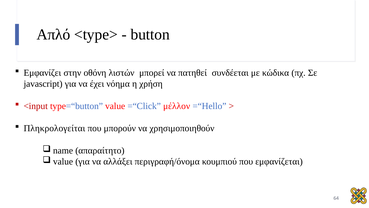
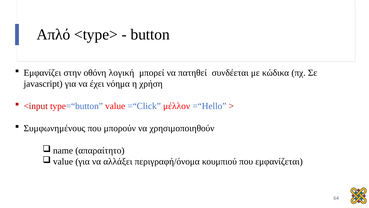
λιστών: λιστών -> λογική
Πληκρολογείται: Πληκρολογείται -> Συμφωνημένους
